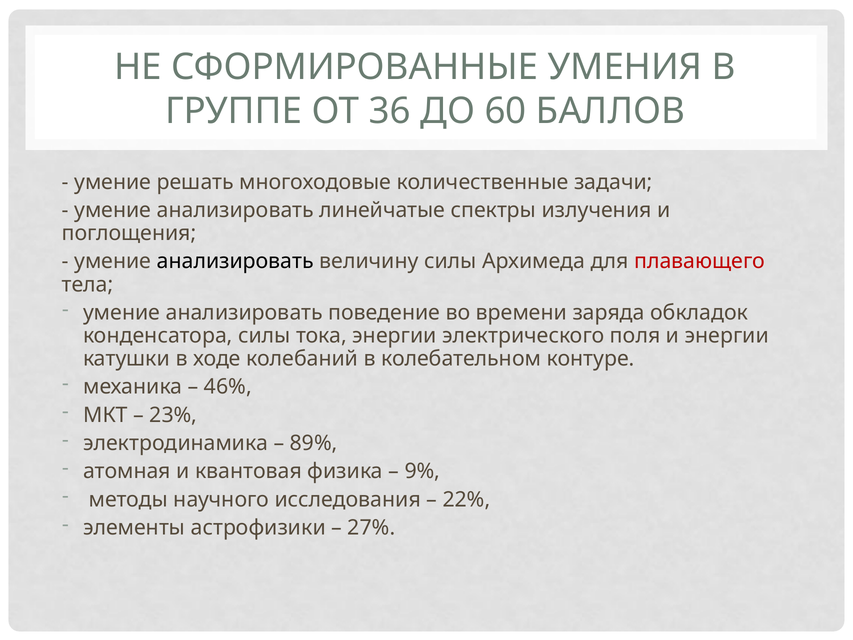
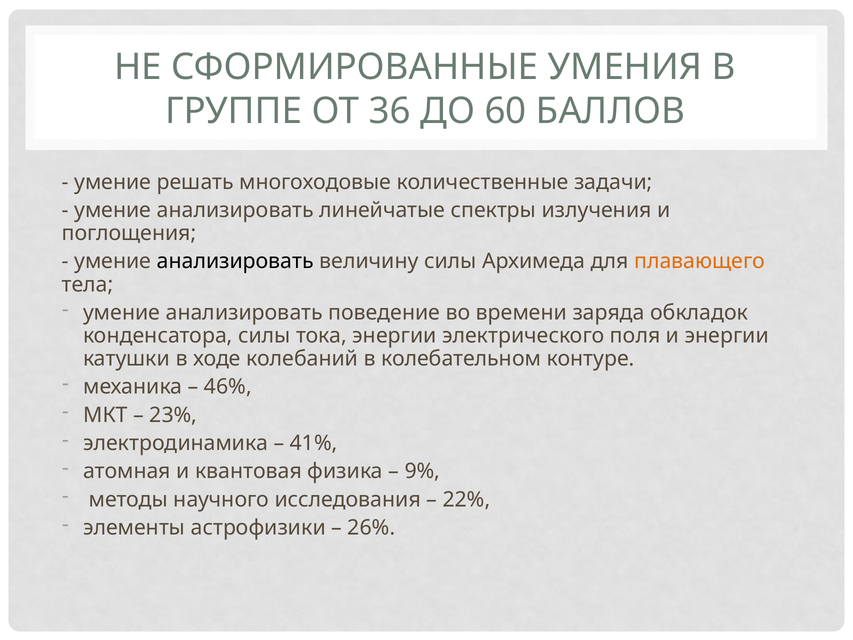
плавающего colour: red -> orange
89%: 89% -> 41%
27%: 27% -> 26%
